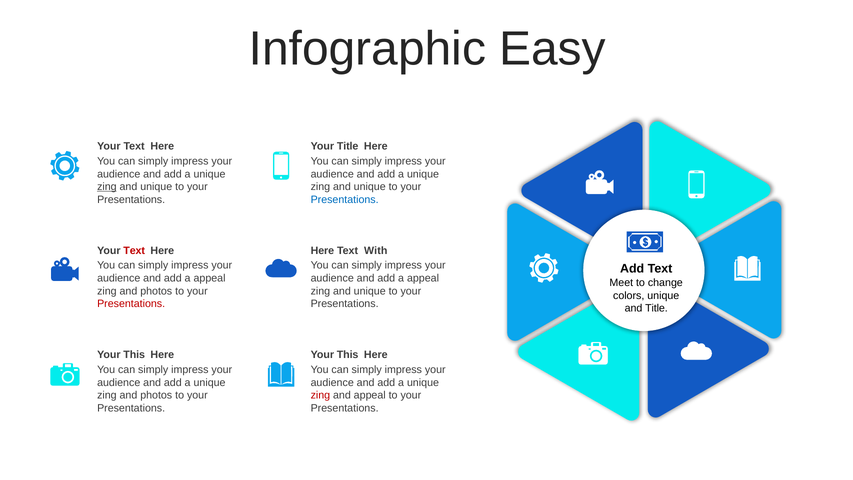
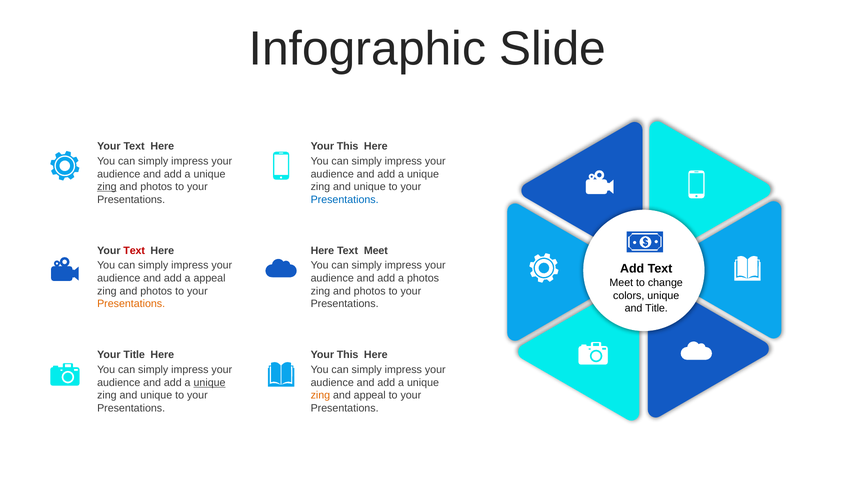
Easy: Easy -> Slide
Title at (348, 146): Title -> This
unique at (156, 187): unique -> photos
With at (376, 251): With -> Meet
appeal at (423, 278): appeal -> photos
unique at (370, 291): unique -> photos
Presentations at (131, 304) colour: red -> orange
This at (134, 355): This -> Title
unique at (210, 382) underline: none -> present
photos at (156, 395): photos -> unique
zing at (320, 395) colour: red -> orange
